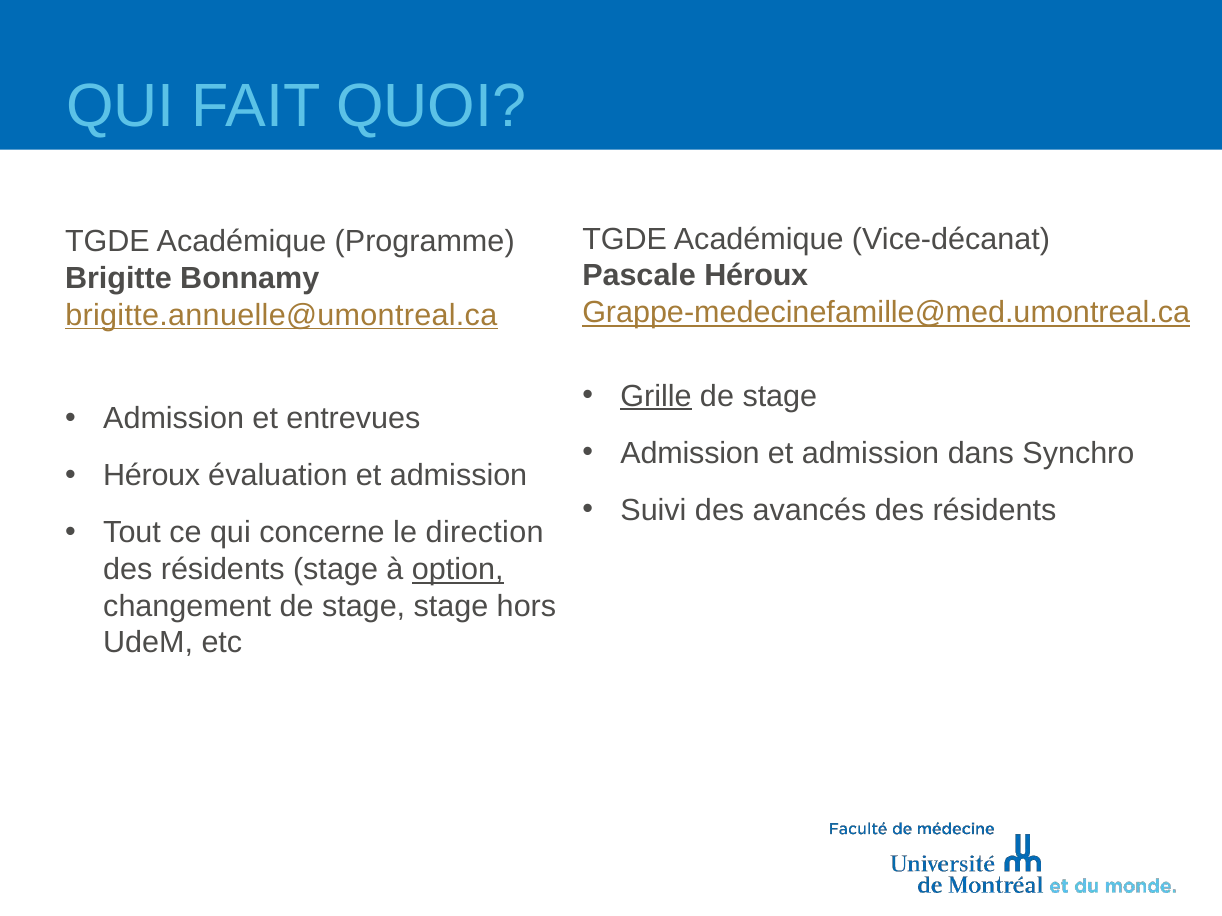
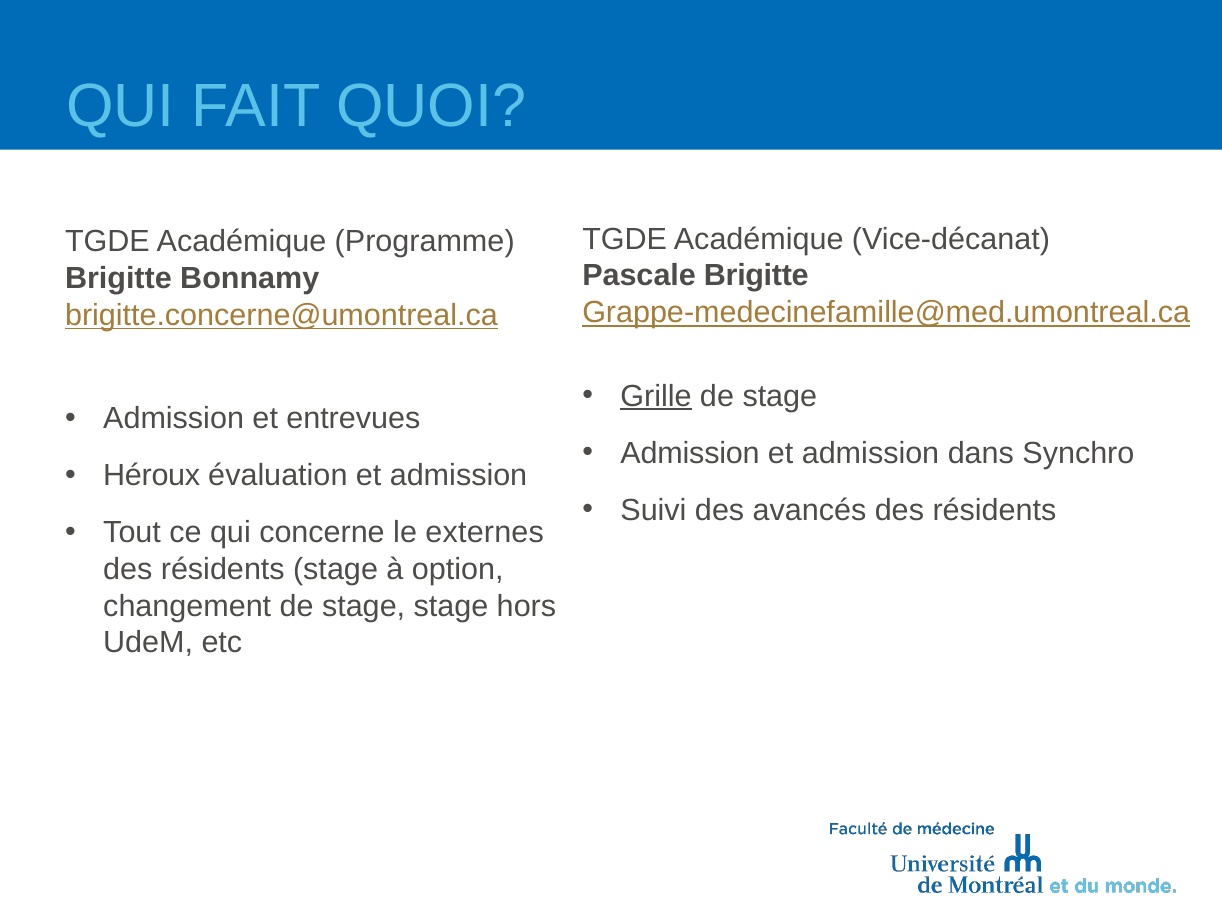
Pascale Héroux: Héroux -> Brigitte
brigitte.annuelle@umontreal.ca: brigitte.annuelle@umontreal.ca -> brigitte.concerne@umontreal.ca
direction: direction -> externes
option underline: present -> none
